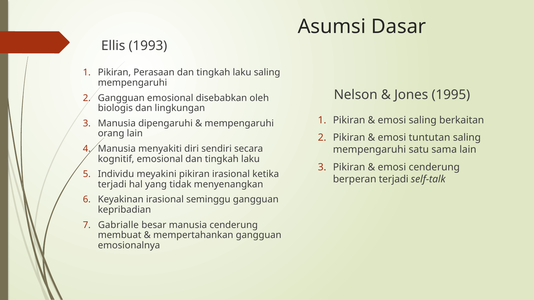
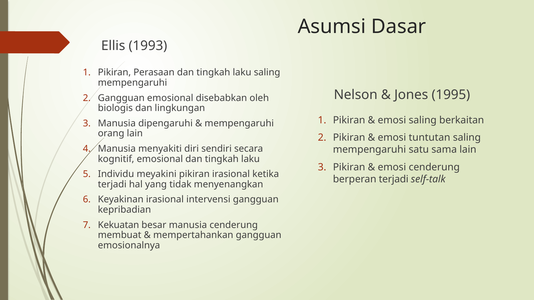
seminggu: seminggu -> intervensi
Gabrialle: Gabrialle -> Kekuatan
